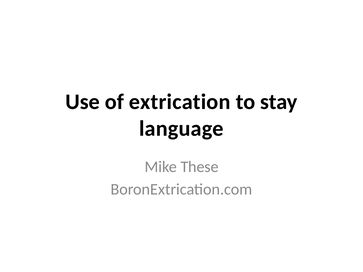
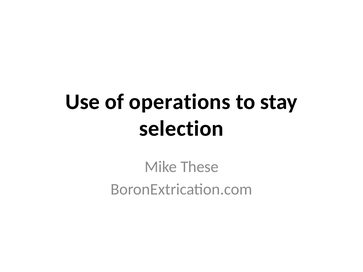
extrication: extrication -> operations
language: language -> selection
